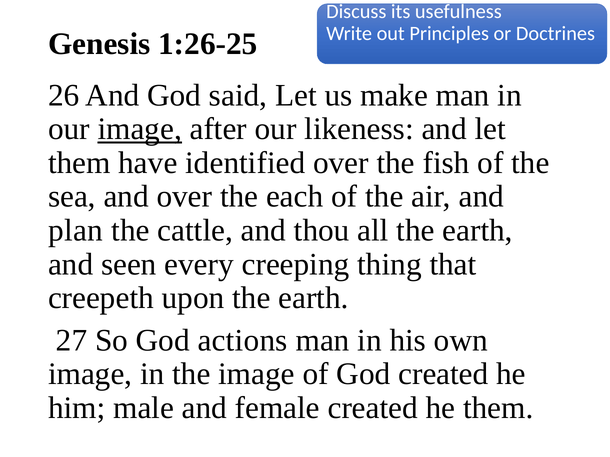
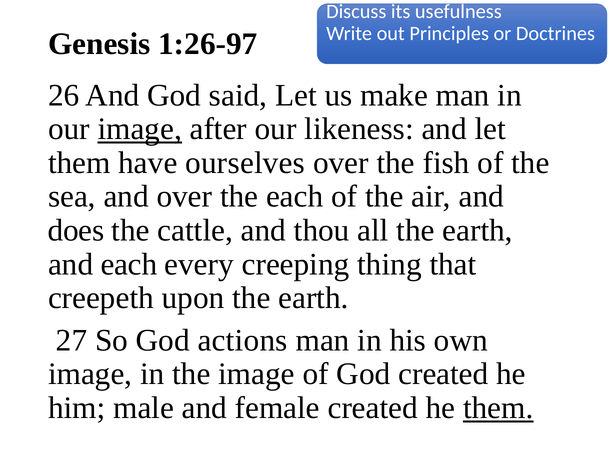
1:26-25: 1:26-25 -> 1:26-97
identified: identified -> ourselves
plan: plan -> does
and seen: seen -> each
them at (498, 408) underline: none -> present
